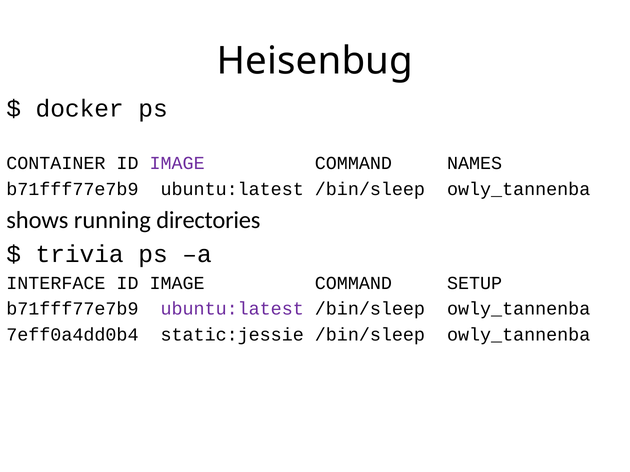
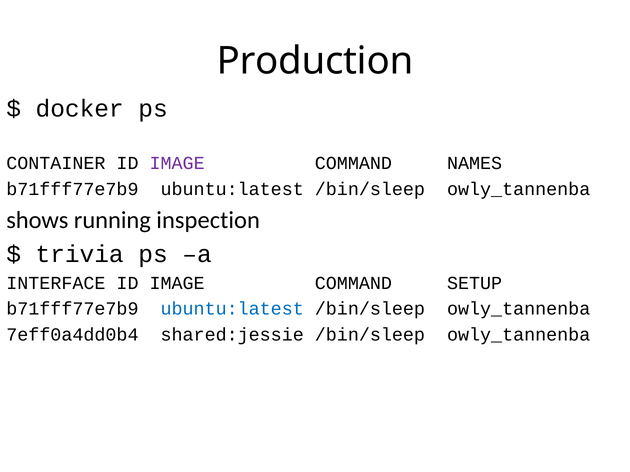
Heisenbug: Heisenbug -> Production
directories: directories -> inspection
ubuntu:latest at (232, 309) colour: purple -> blue
static:jessie: static:jessie -> shared:jessie
